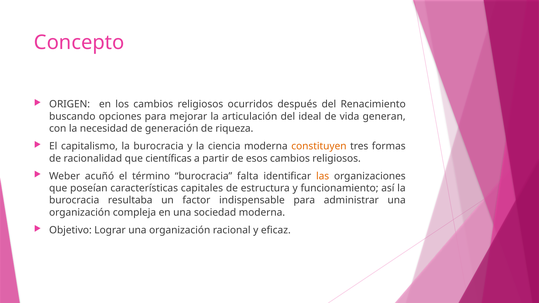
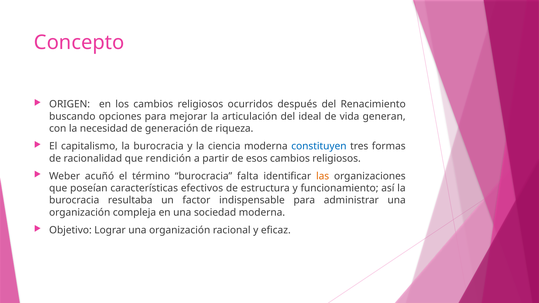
constituyen colour: orange -> blue
científicas: científicas -> rendición
capitales: capitales -> efectivos
